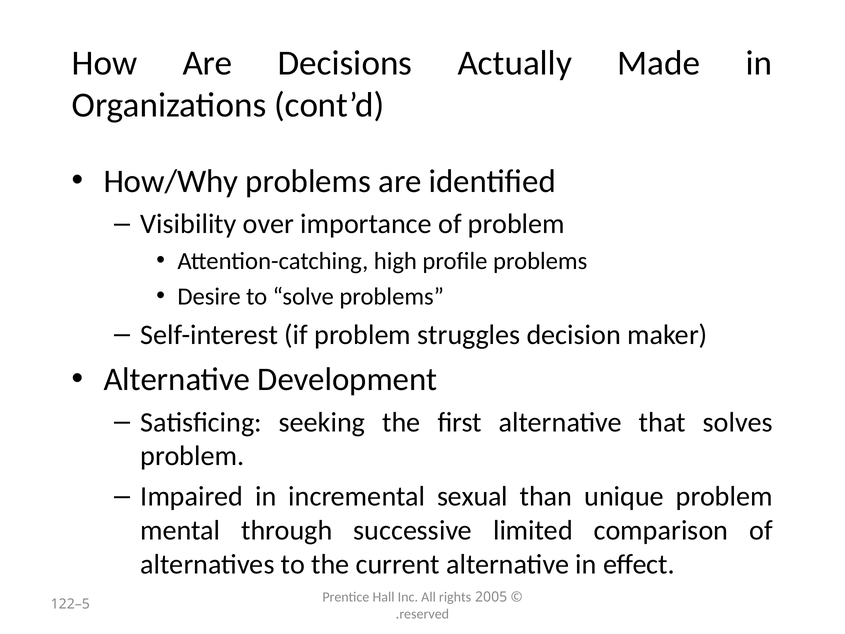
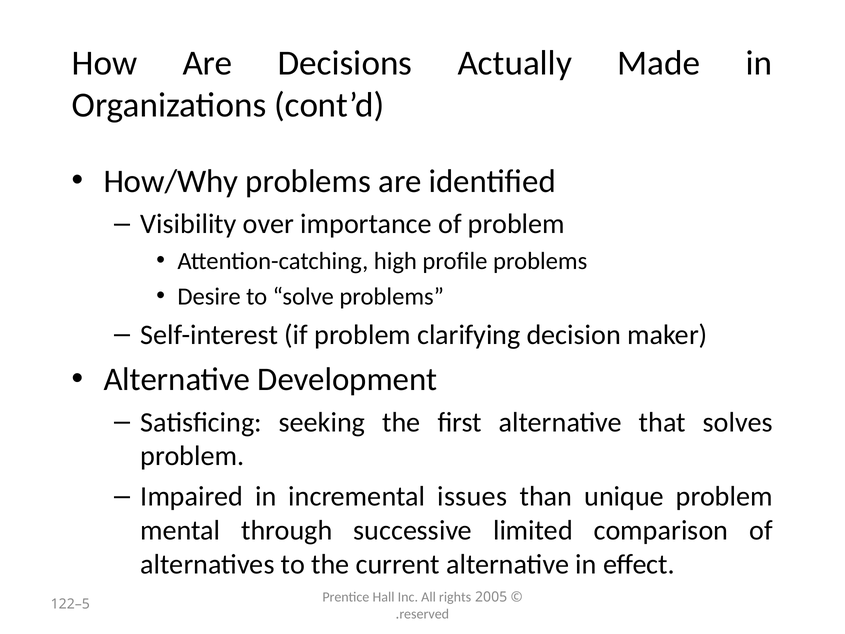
struggles: struggles -> clarifying
sexual: sexual -> issues
